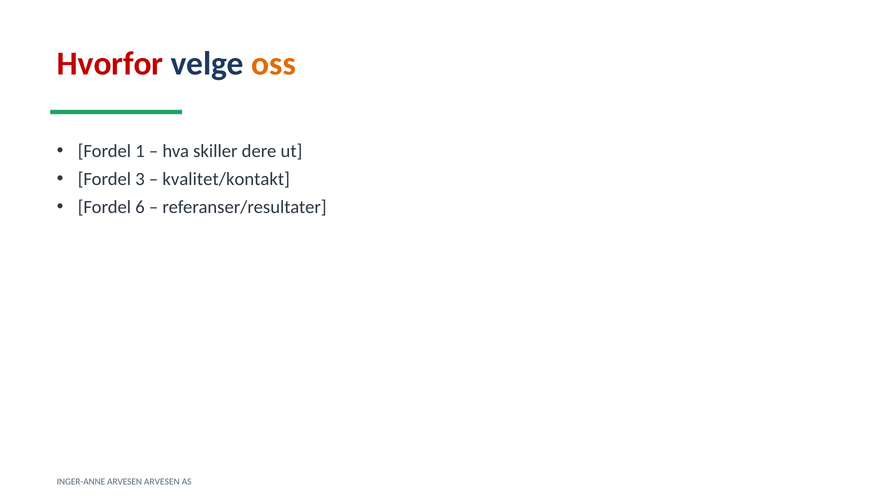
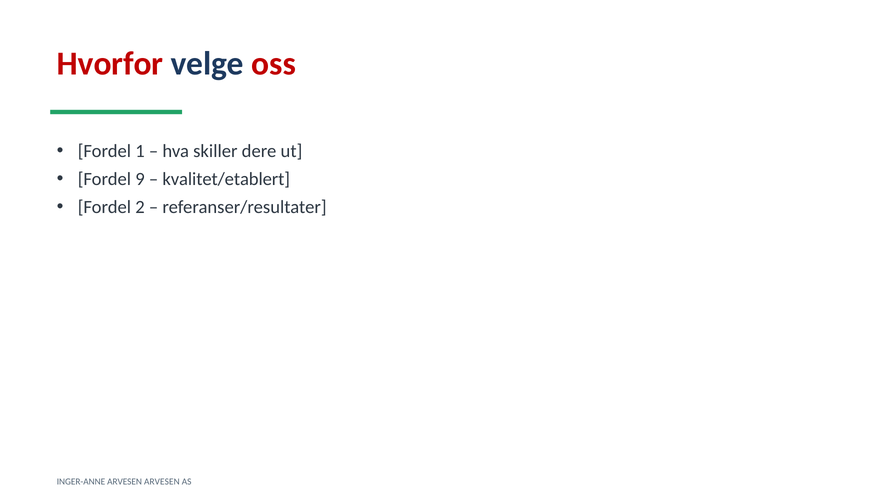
oss colour: orange -> red
3: 3 -> 9
kvalitet/kontakt: kvalitet/kontakt -> kvalitet/etablert
6: 6 -> 2
